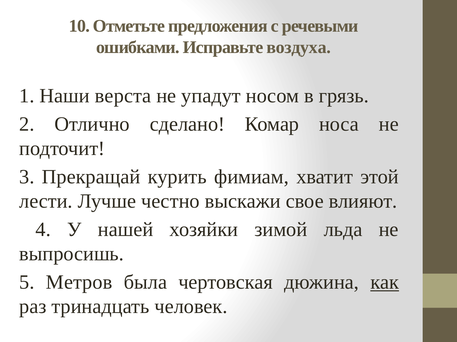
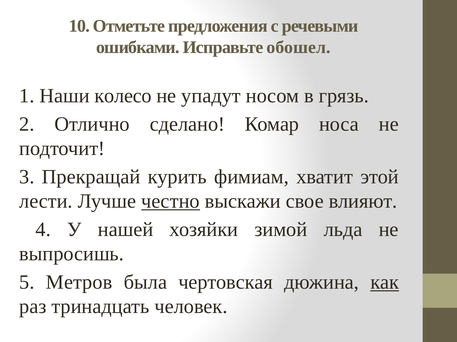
воздуха: воздуха -> обошел
верста: верста -> колесо
честно underline: none -> present
